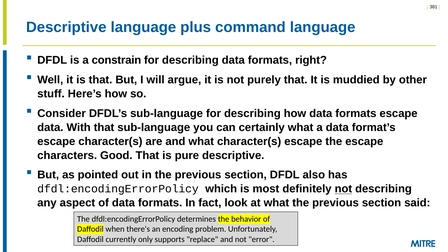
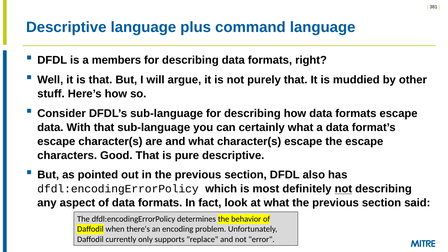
constrain: constrain -> members
